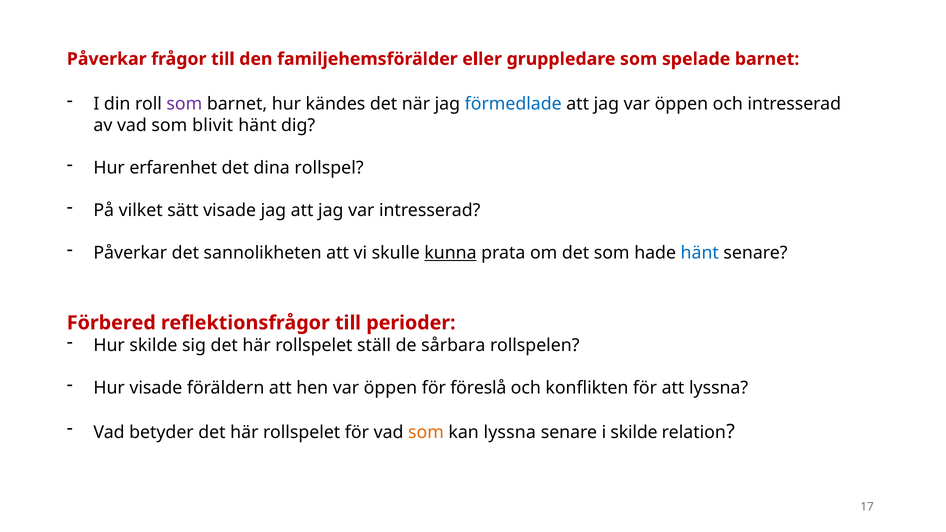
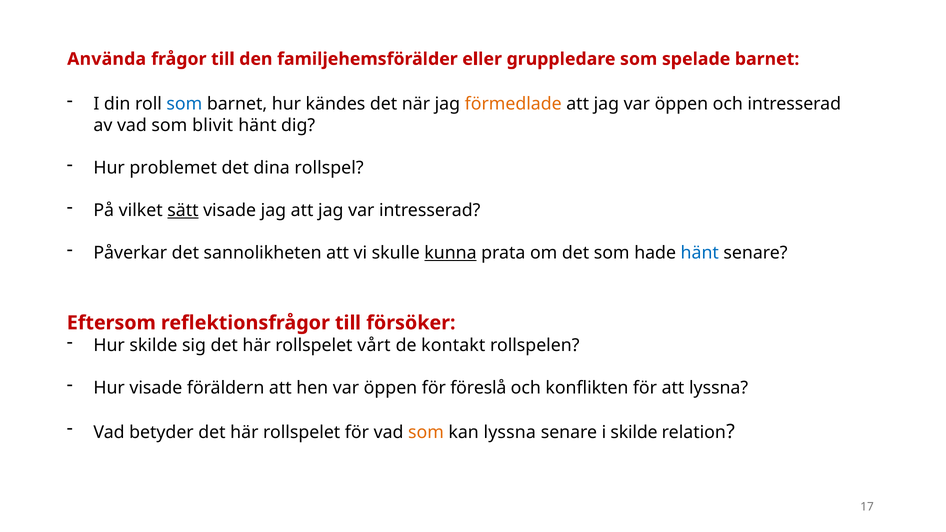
Påverkar at (107, 59): Påverkar -> Använda
som at (184, 104) colour: purple -> blue
förmedlade colour: blue -> orange
erfarenhet: erfarenhet -> problemet
sätt underline: none -> present
Förbered: Förbered -> Eftersom
perioder: perioder -> försöker
ställ: ställ -> vårt
sårbara: sårbara -> kontakt
